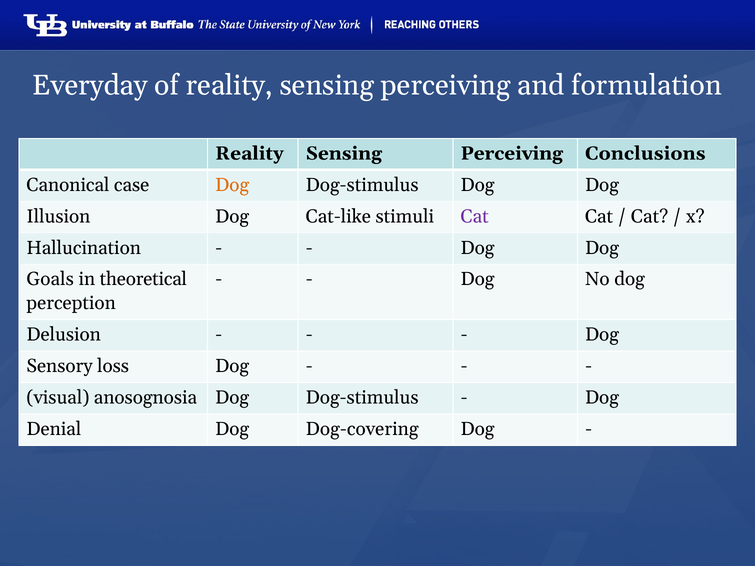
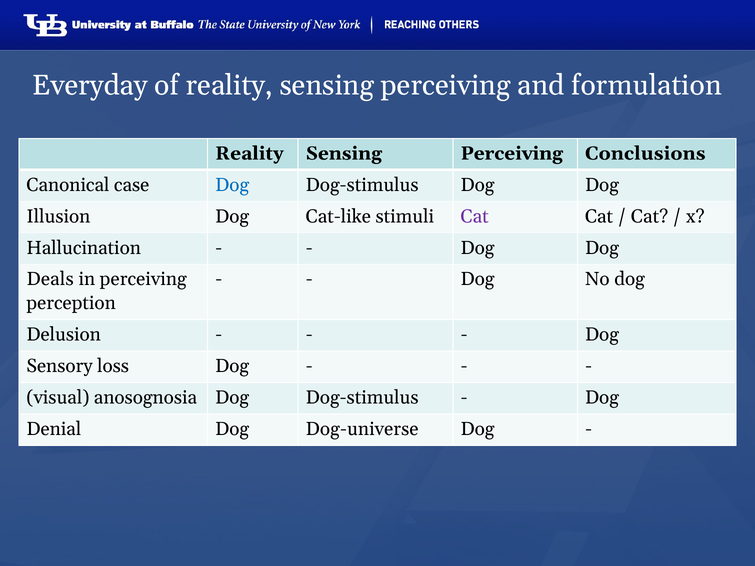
Dog at (232, 185) colour: orange -> blue
Goals: Goals -> Deals
in theoretical: theoretical -> perceiving
Dog-covering: Dog-covering -> Dog-universe
